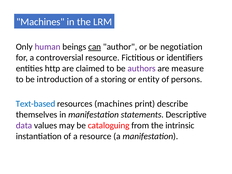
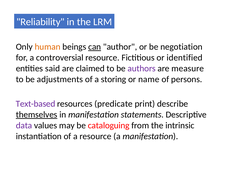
Machines at (40, 22): Machines -> Reliability
human colour: purple -> orange
identifiers: identifiers -> identified
http: http -> said
introduction: introduction -> adjustments
entity: entity -> name
Text-based colour: blue -> purple
resources machines: machines -> predicate
themselves underline: none -> present
